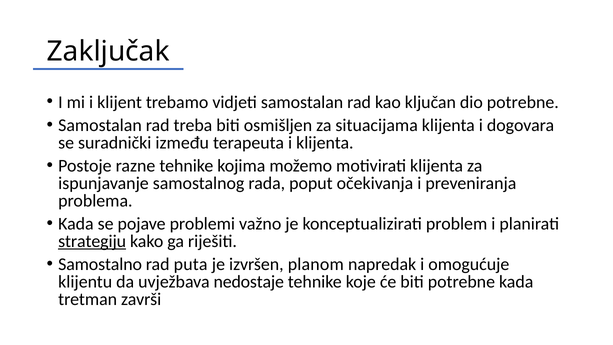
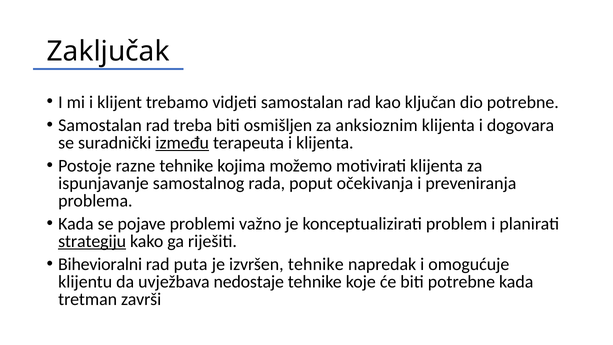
situacijama: situacijama -> anksioznim
između underline: none -> present
Samostalno: Samostalno -> Bihevioralni
izvršen planom: planom -> tehnike
